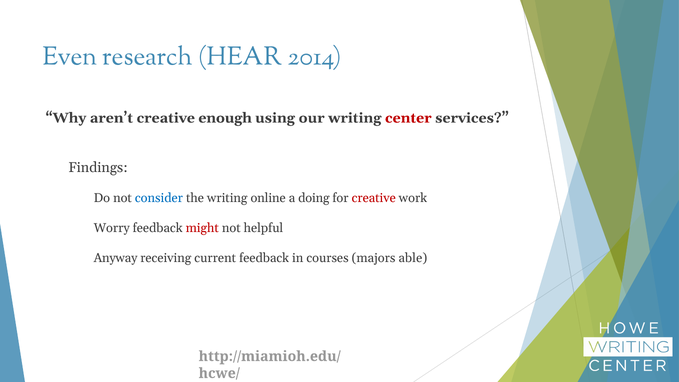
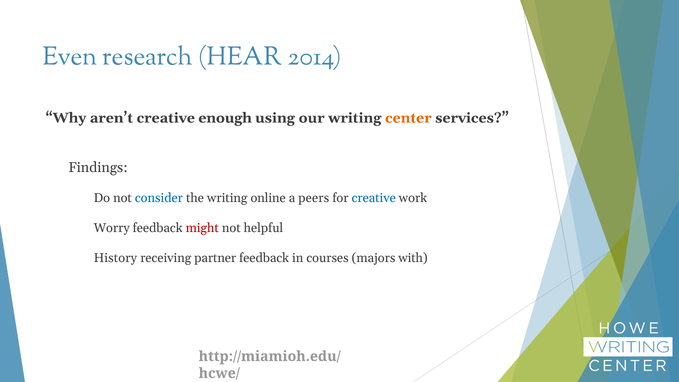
center colour: red -> orange
doing: doing -> peers
creative at (374, 198) colour: red -> blue
Anyway: Anyway -> History
current: current -> partner
able: able -> with
